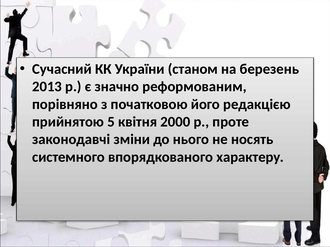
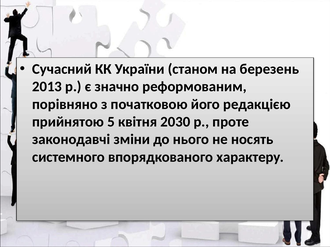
2000: 2000 -> 2030
